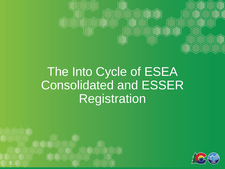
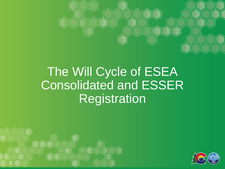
Into: Into -> Will
